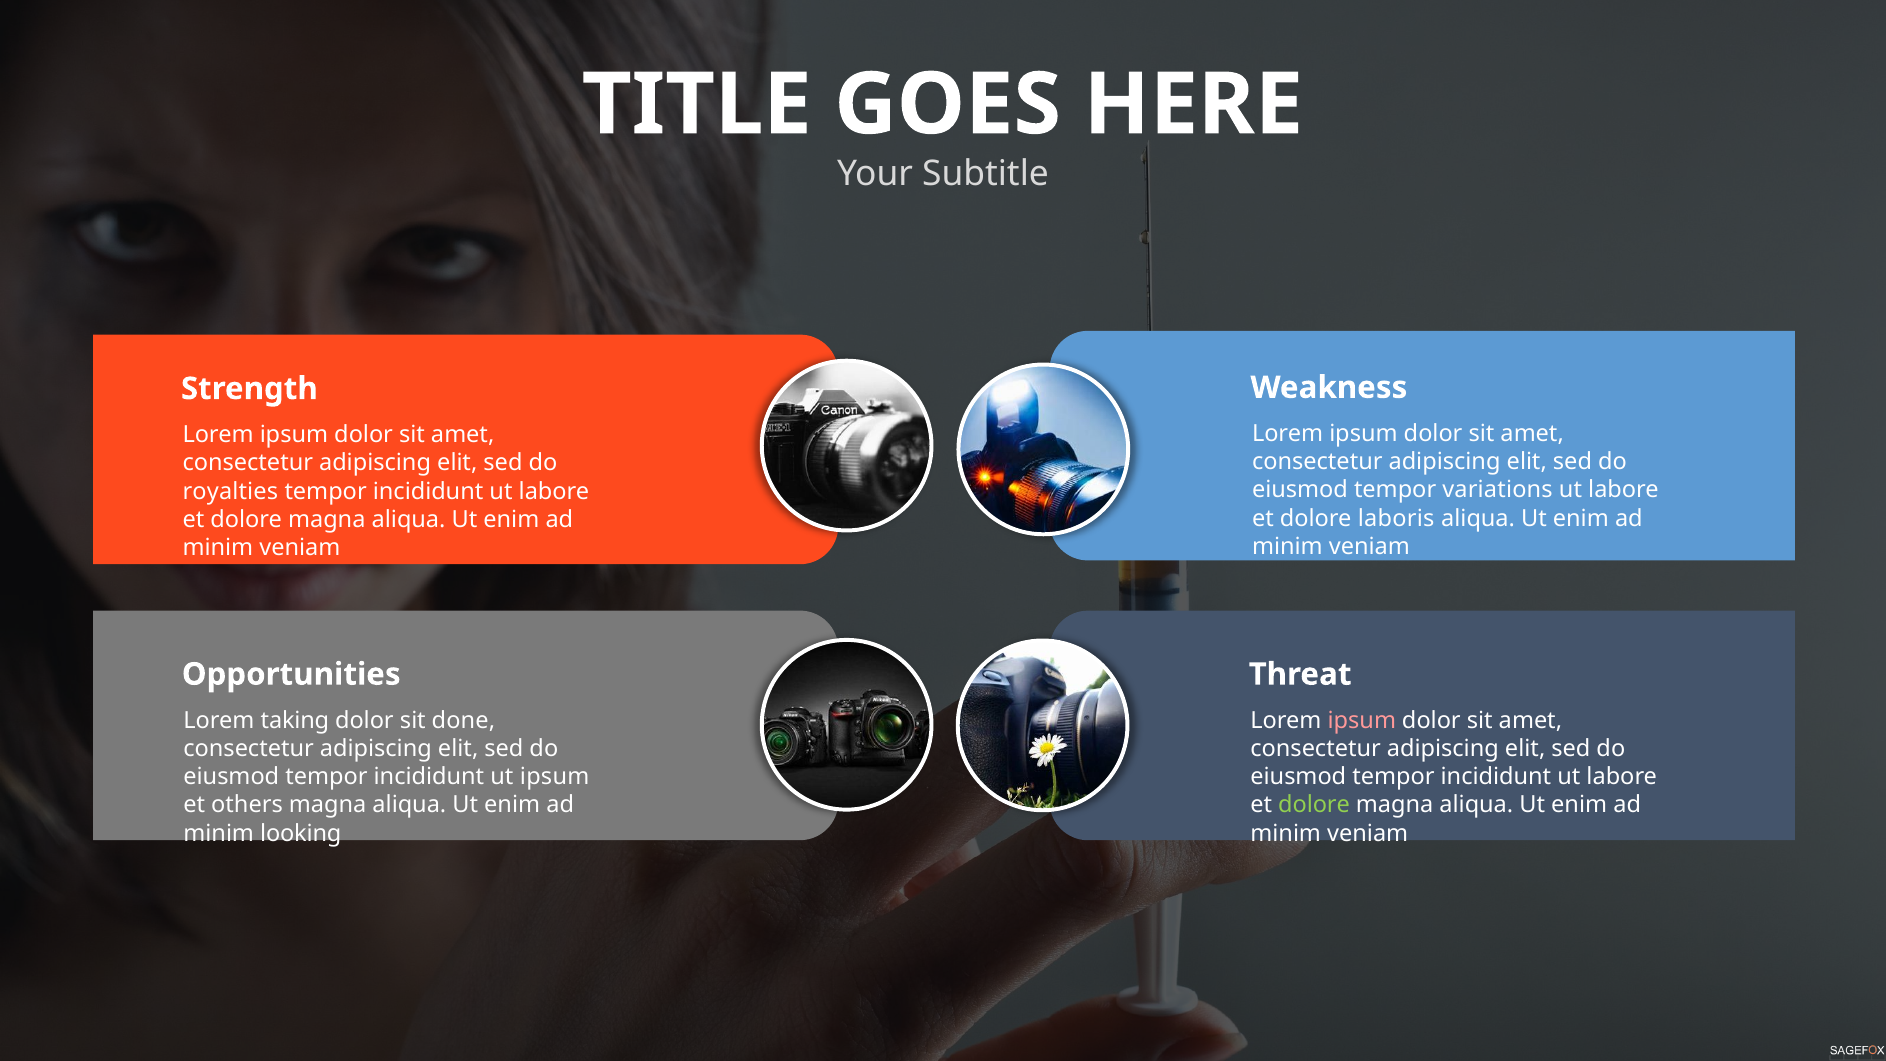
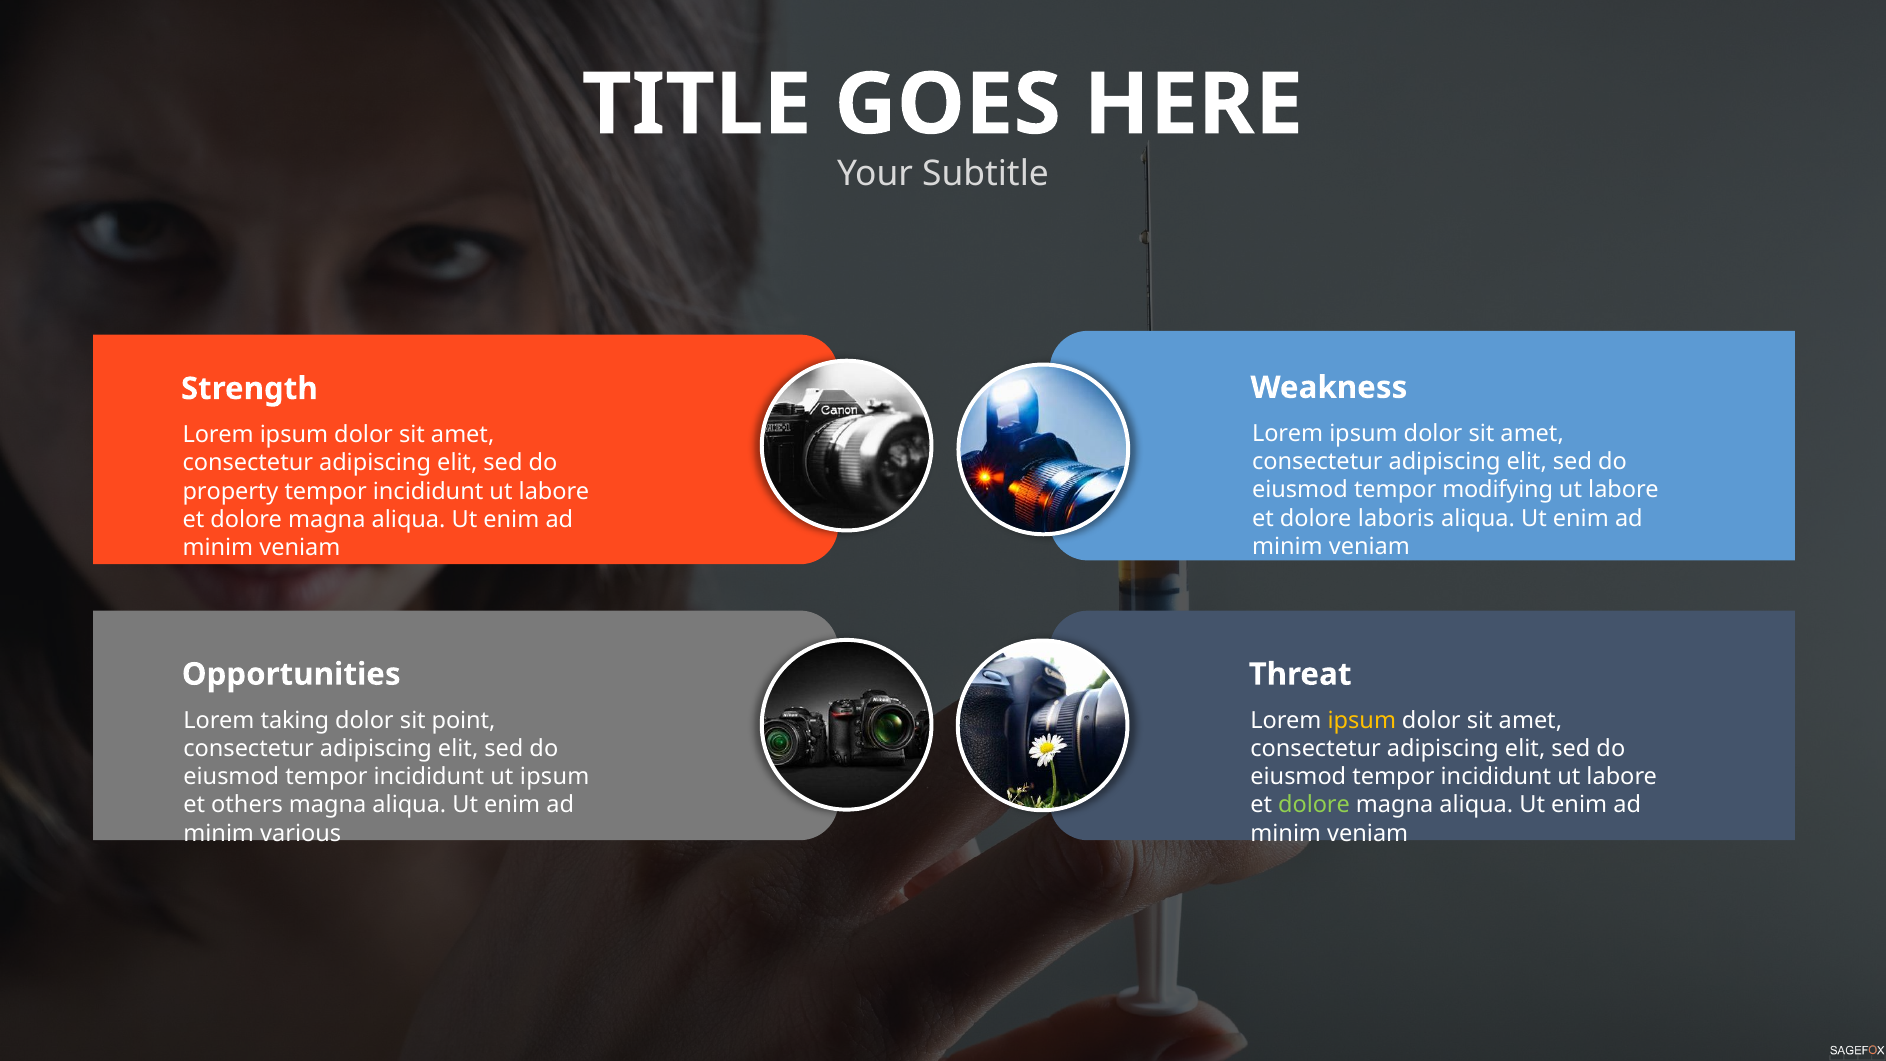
variations: variations -> modifying
royalties: royalties -> property
done: done -> point
ipsum at (1362, 720) colour: pink -> yellow
looking: looking -> various
